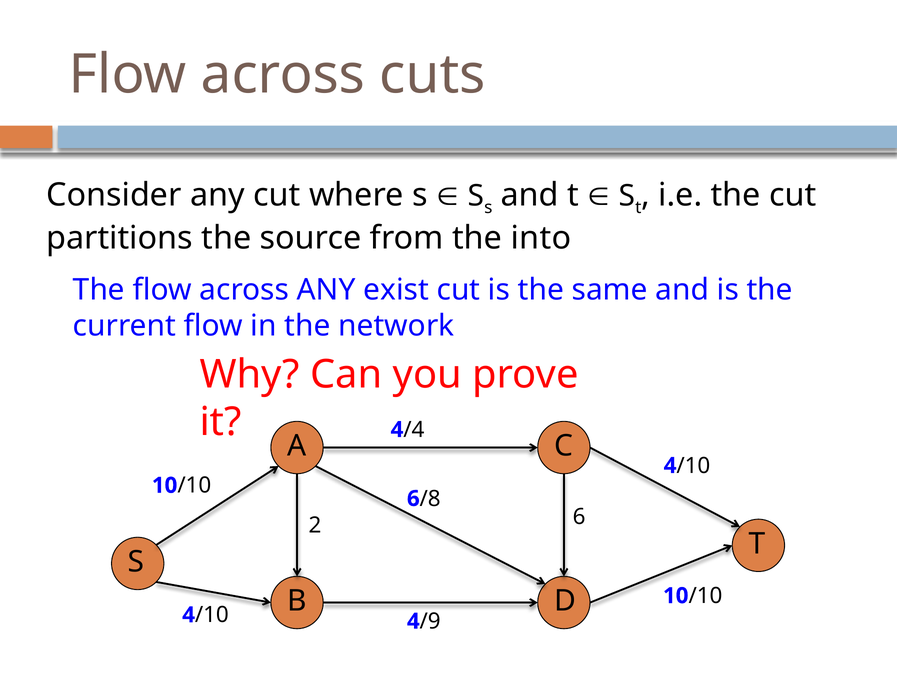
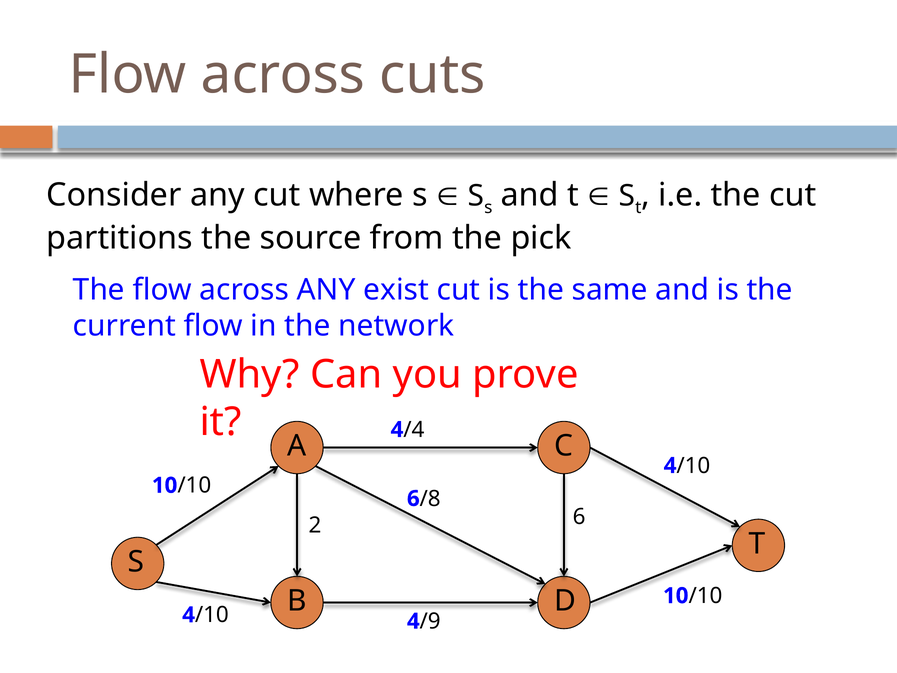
into: into -> pick
